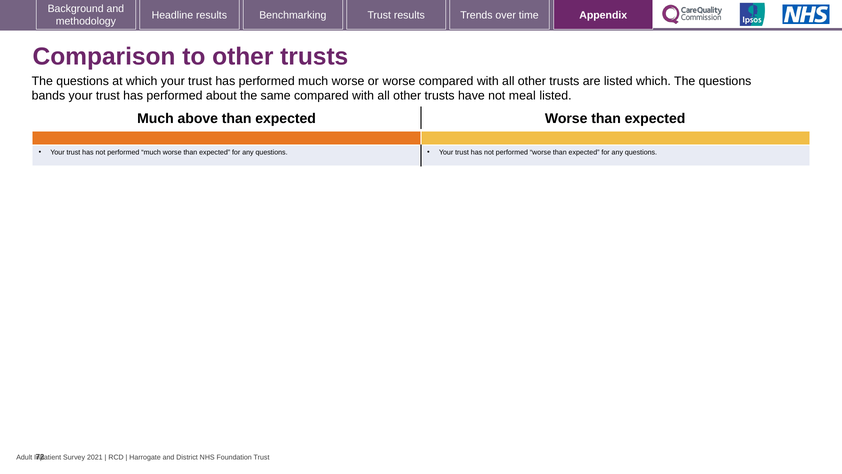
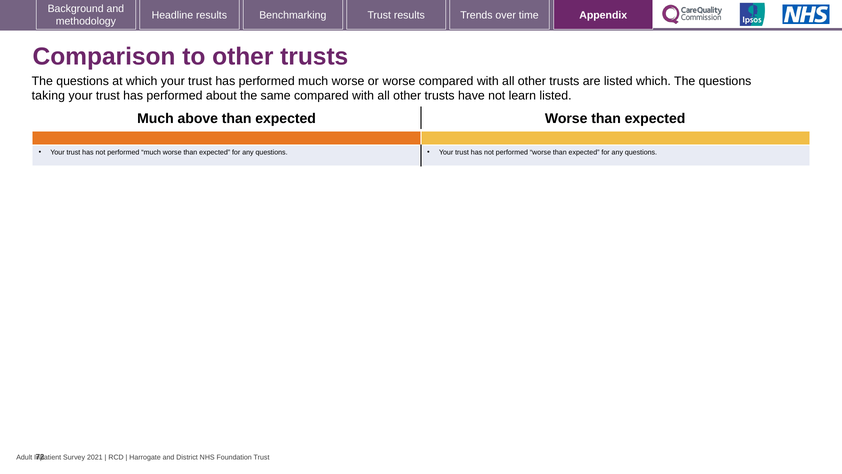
bands: bands -> taking
meal: meal -> learn
